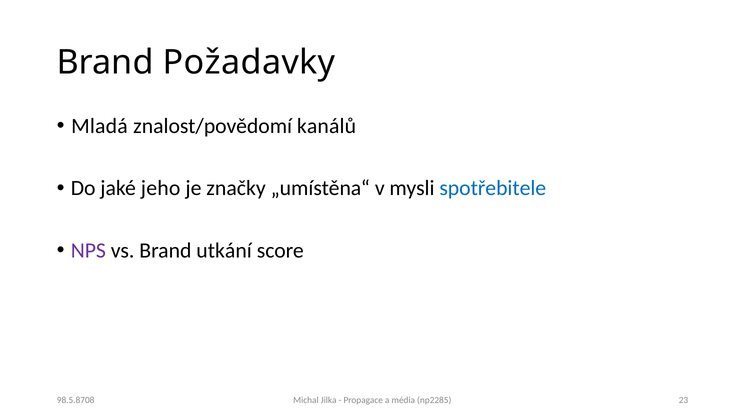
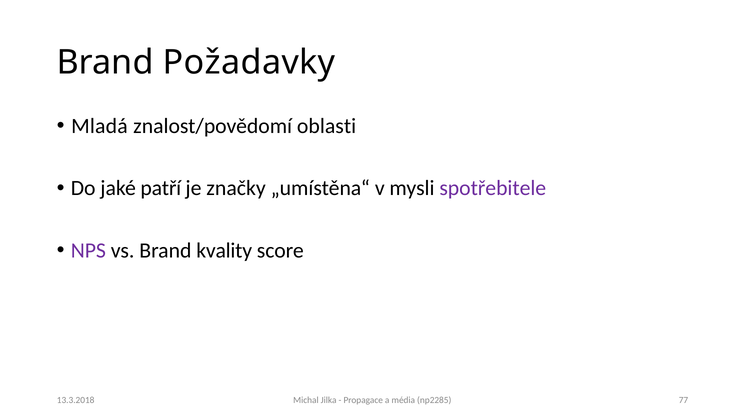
kanálů: kanálů -> oblasti
jeho: jeho -> patří
spotřebitele colour: blue -> purple
utkání: utkání -> kvality
23: 23 -> 77
98.5.8708: 98.5.8708 -> 13.3.2018
